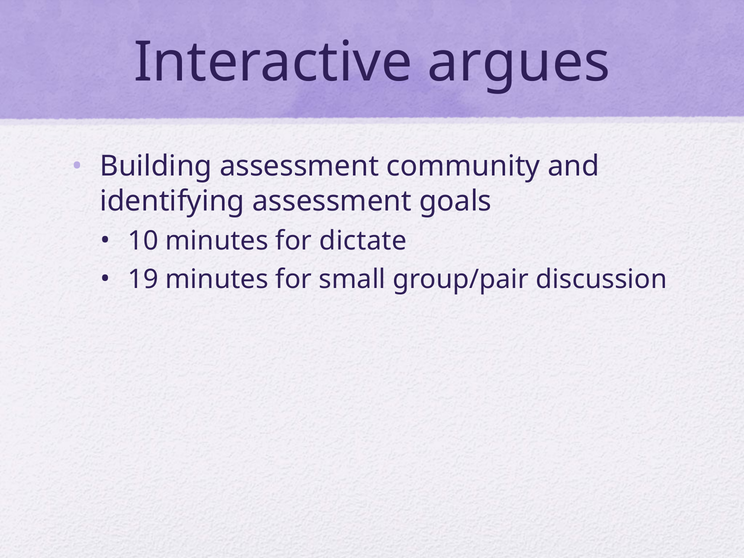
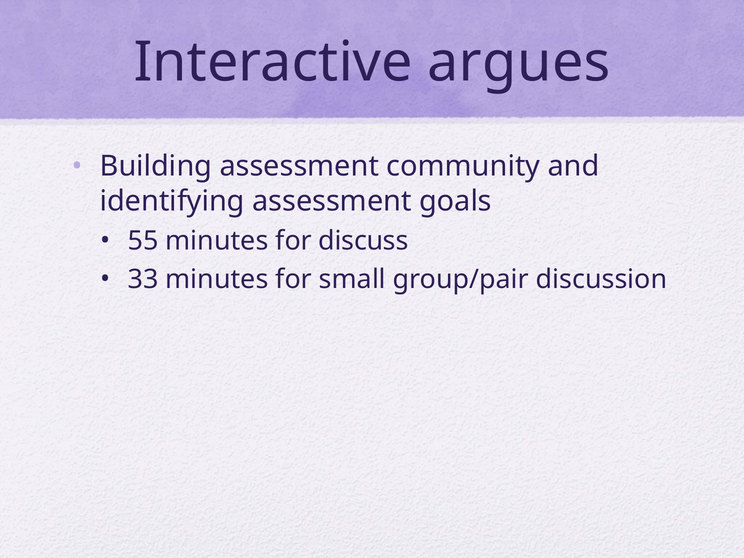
10: 10 -> 55
dictate: dictate -> discuss
19: 19 -> 33
